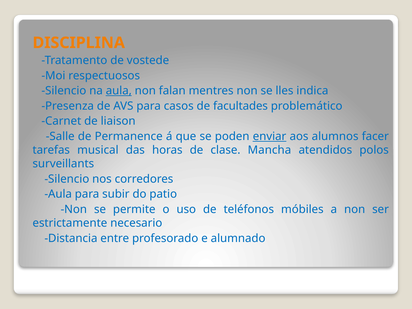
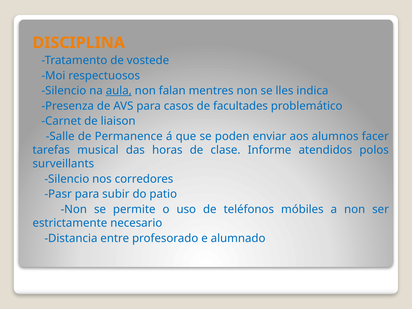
enviar underline: present -> none
Mancha: Mancha -> Informe
Aula at (58, 194): Aula -> Pasr
